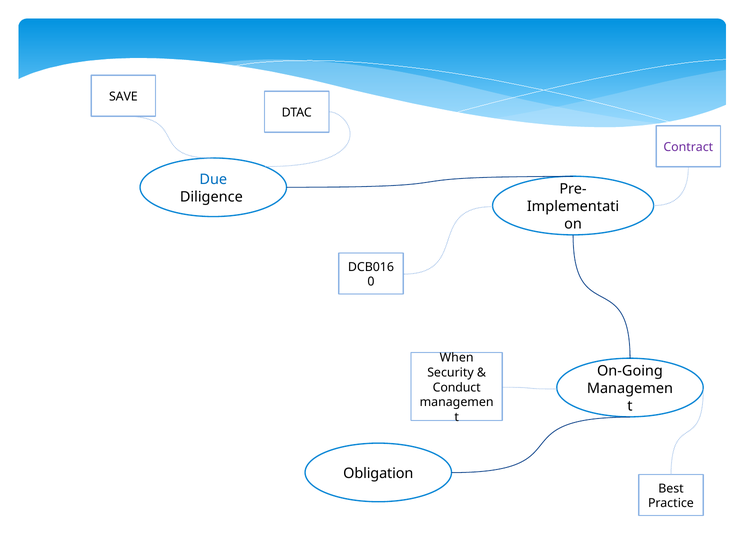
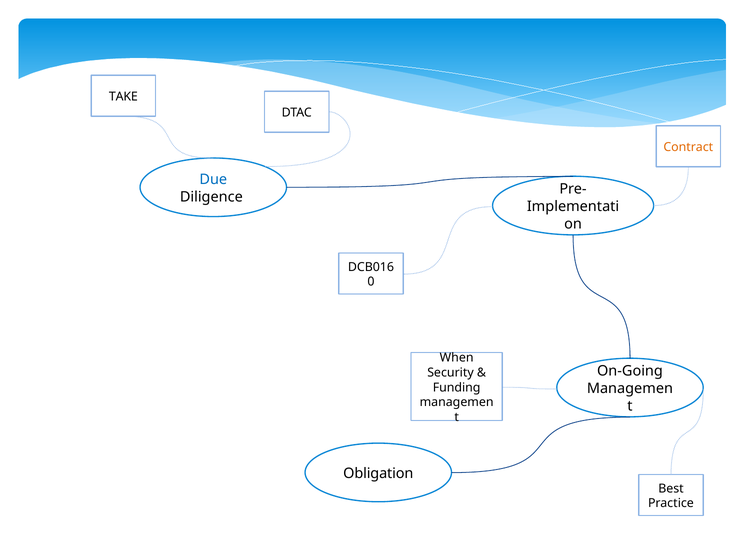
SAVE: SAVE -> TAKE
Contract colour: purple -> orange
Conduct: Conduct -> Funding
